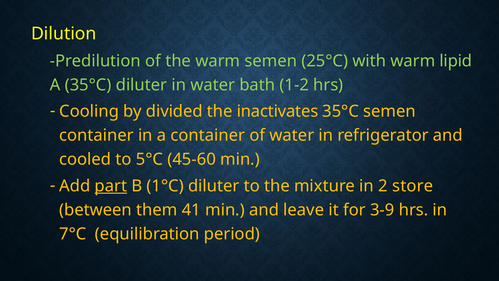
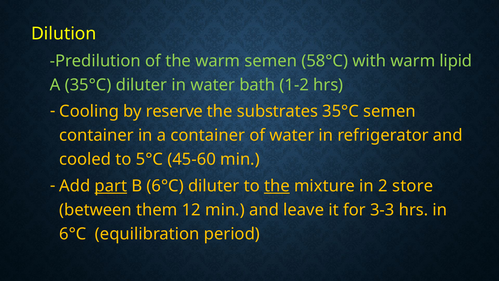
25°C: 25°C -> 58°C
divided: divided -> reserve
inactivates: inactivates -> substrates
B 1°C: 1°C -> 6°C
the at (277, 186) underline: none -> present
41: 41 -> 12
3-9: 3-9 -> 3-3
7°C at (73, 234): 7°C -> 6°C
